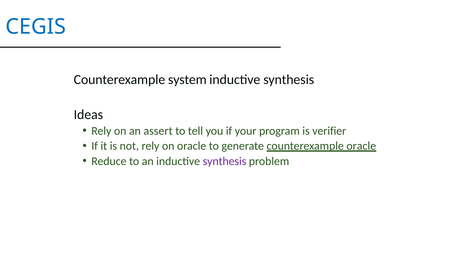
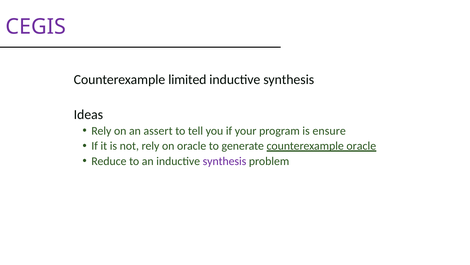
CEGIS colour: blue -> purple
system: system -> limited
verifier: verifier -> ensure
